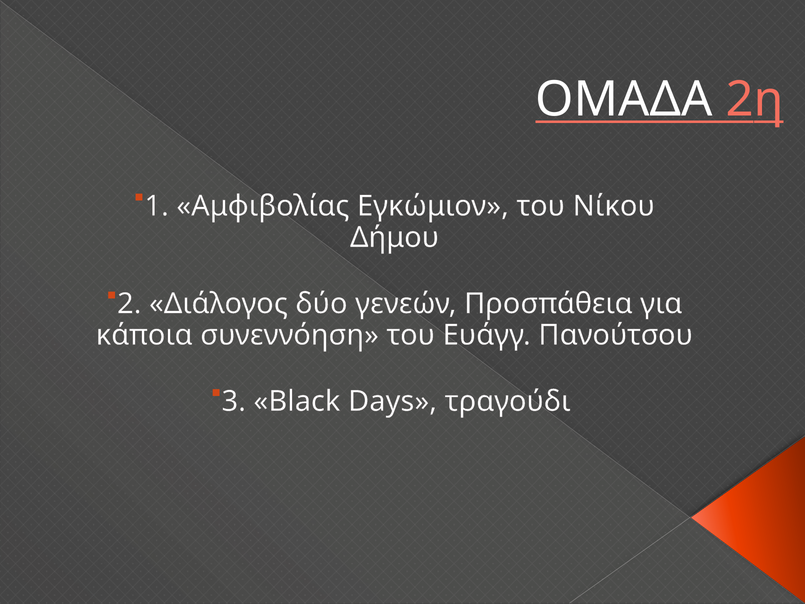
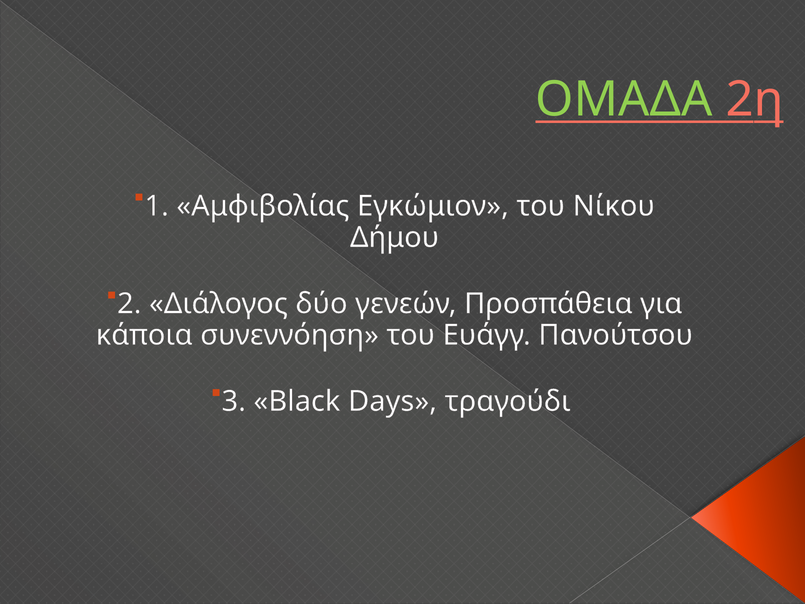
ΟΜΑΔΑ colour: white -> light green
